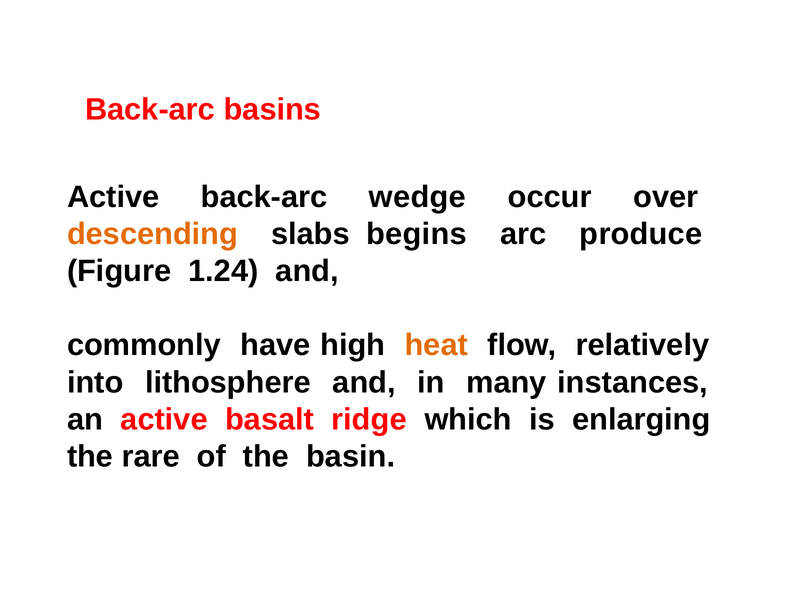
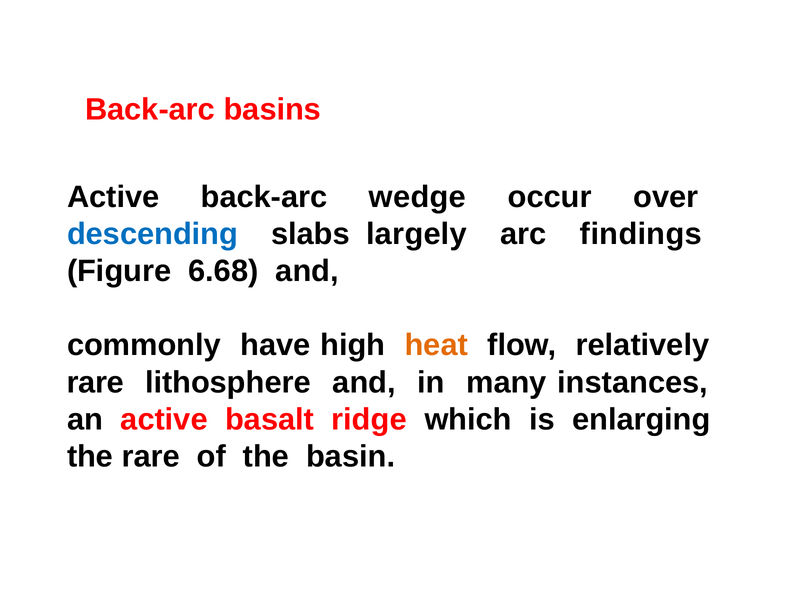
descending colour: orange -> blue
begins: begins -> largely
produce: produce -> findings
1.24: 1.24 -> 6.68
into at (95, 382): into -> rare
